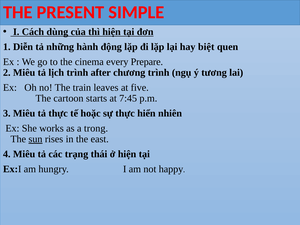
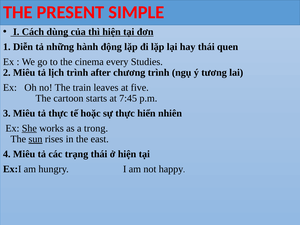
hay biệt: biệt -> thái
Prepare: Prepare -> Studies
She underline: none -> present
